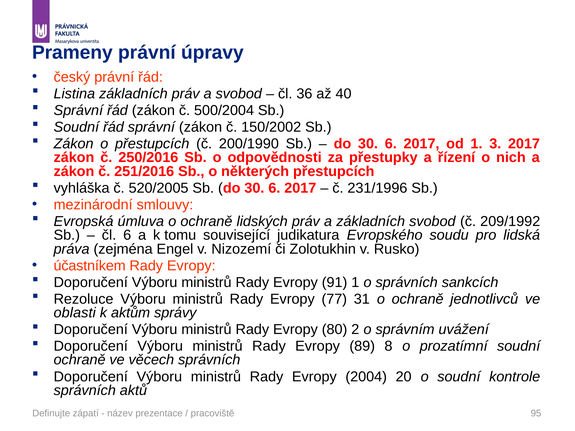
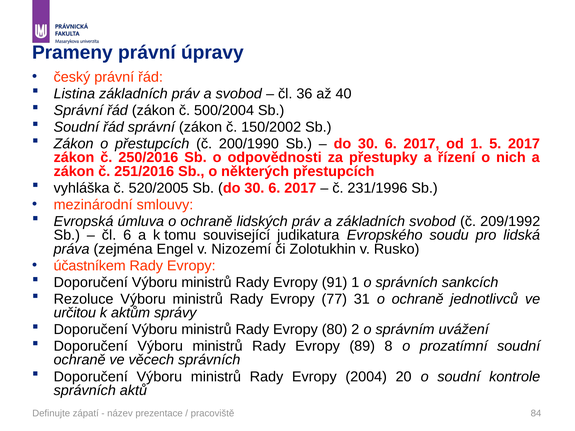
3: 3 -> 5
oblasti: oblasti -> určitou
95: 95 -> 84
